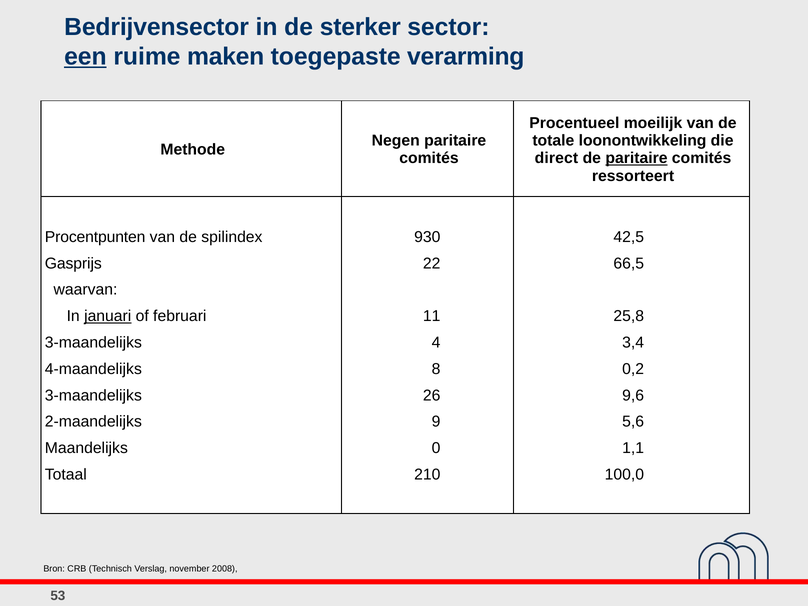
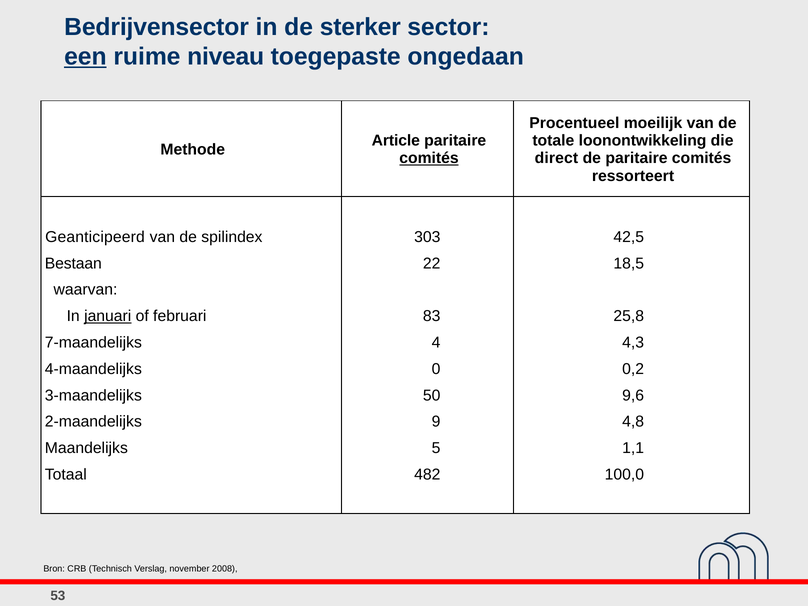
maken: maken -> niveau
verarming: verarming -> ongedaan
Negen: Negen -> Article
comités at (429, 158) underline: none -> present
paritaire at (636, 158) underline: present -> none
Procentpunten: Procentpunten -> Geanticipeerd
930: 930 -> 303
Gasprijs: Gasprijs -> Bestaan
66,5: 66,5 -> 18,5
11: 11 -> 83
3-maandelijks at (93, 343): 3-maandelijks -> 7-maandelijks
3,4: 3,4 -> 4,3
8: 8 -> 0
26: 26 -> 50
5,6: 5,6 -> 4,8
0: 0 -> 5
210: 210 -> 482
